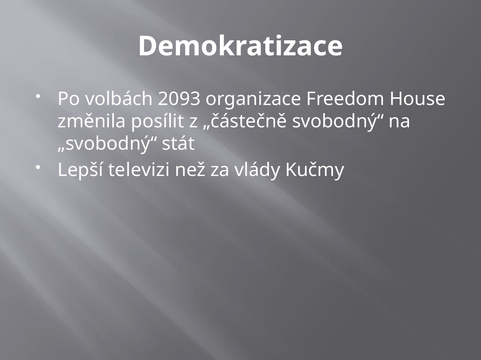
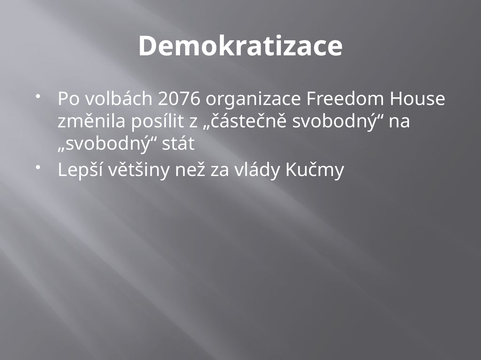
2093: 2093 -> 2076
televizi: televizi -> většiny
